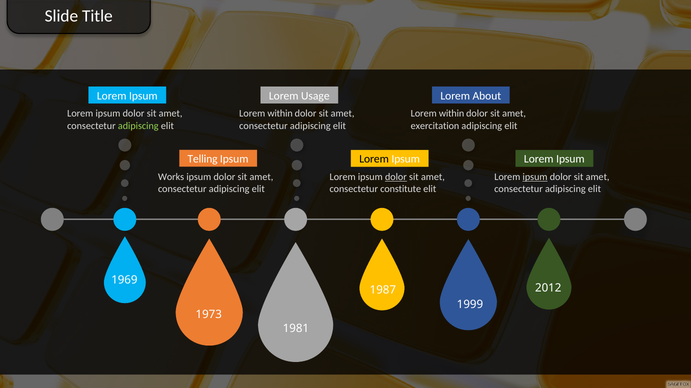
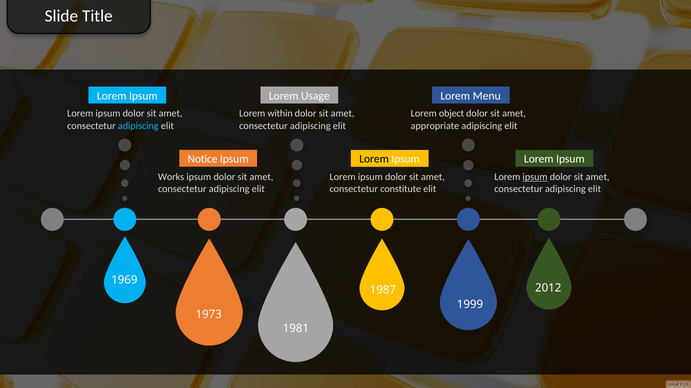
About: About -> Menu
within at (452, 114): within -> object
adipiscing at (138, 126) colour: light green -> light blue
exercitation: exercitation -> appropriate
Telling: Telling -> Notice
dolor at (396, 177) underline: present -> none
